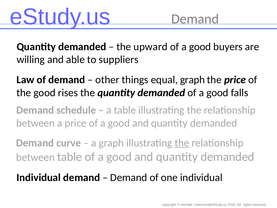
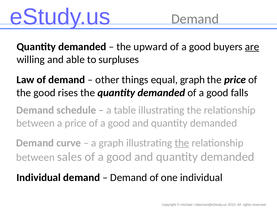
are underline: none -> present
suppliers: suppliers -> surpluses
between table: table -> sales
